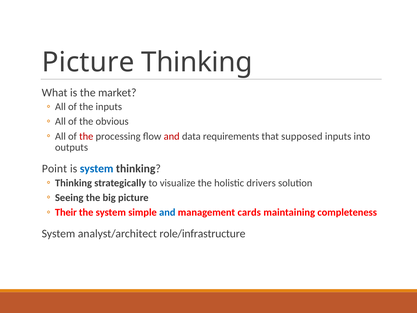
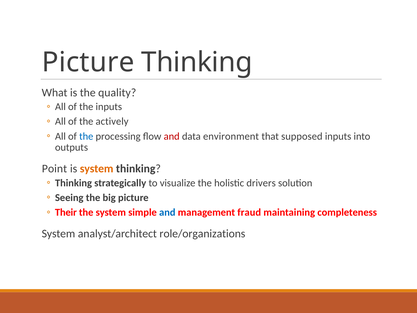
market: market -> quality
obvious: obvious -> actively
the at (86, 136) colour: red -> blue
requirements: requirements -> environment
system at (97, 169) colour: blue -> orange
cards: cards -> fraud
role/infrastructure: role/infrastructure -> role/organizations
